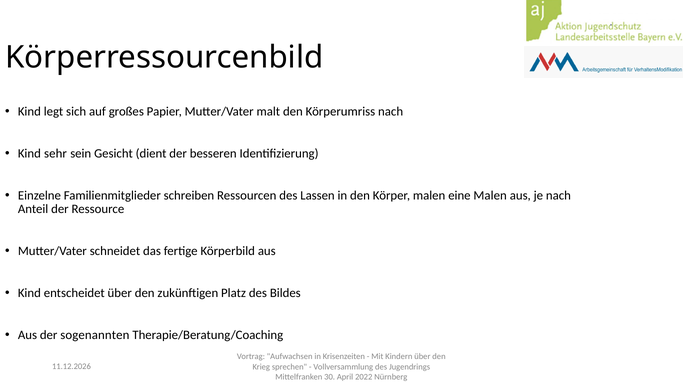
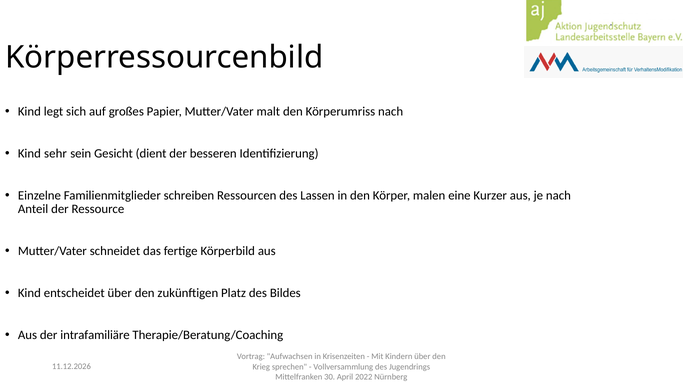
eine Malen: Malen -> Kurzer
sogenannten: sogenannten -> intrafamiliäre
